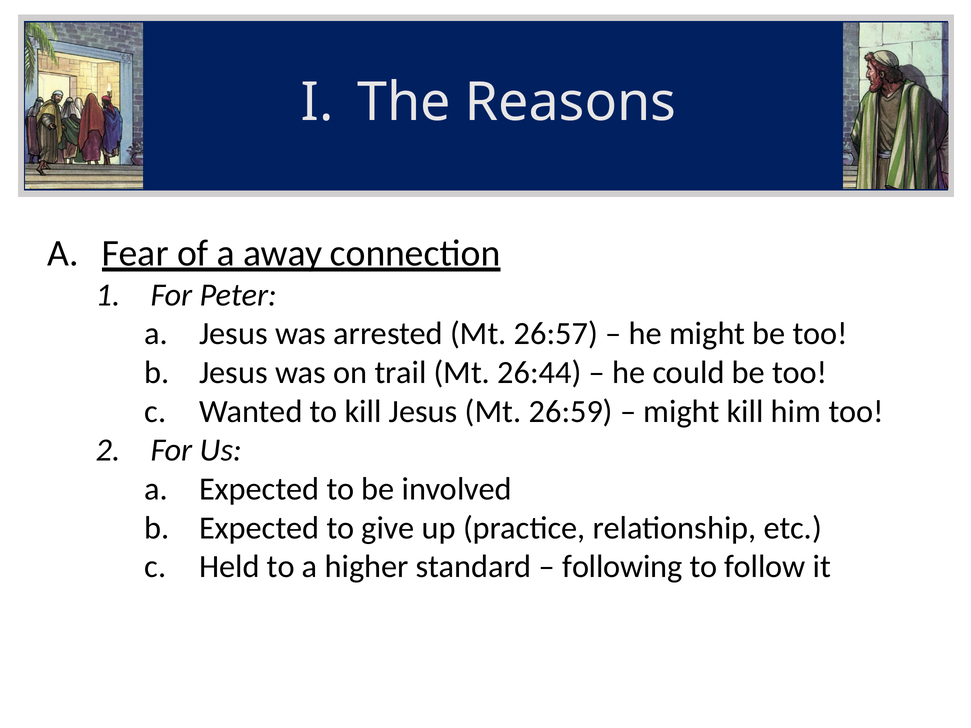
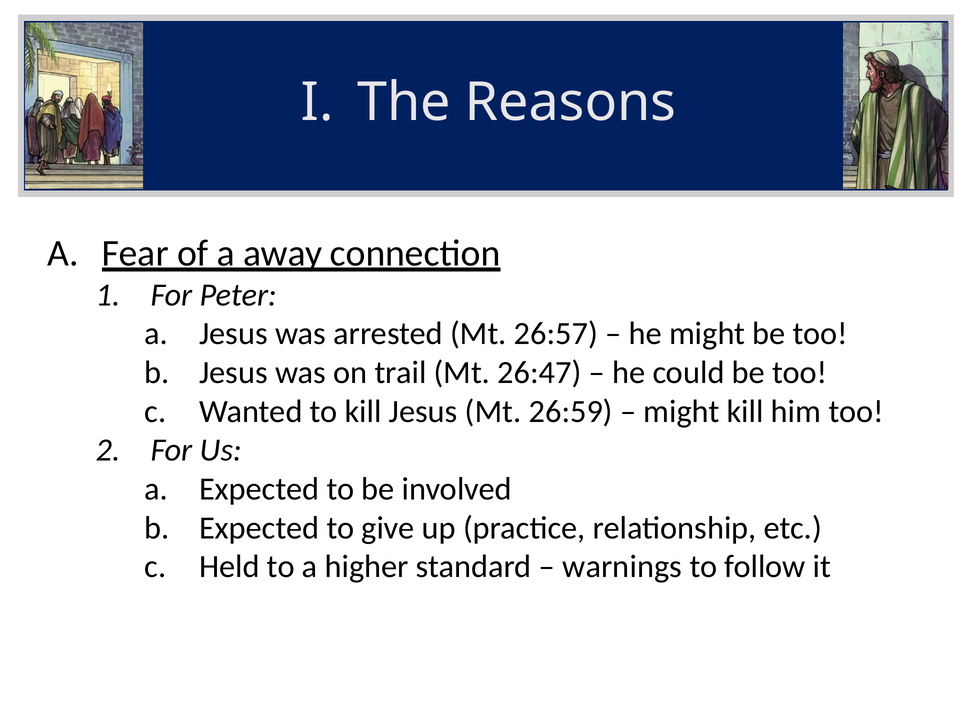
26:44: 26:44 -> 26:47
following: following -> warnings
